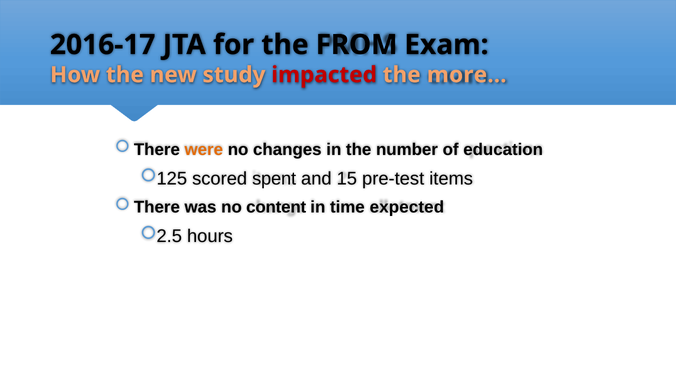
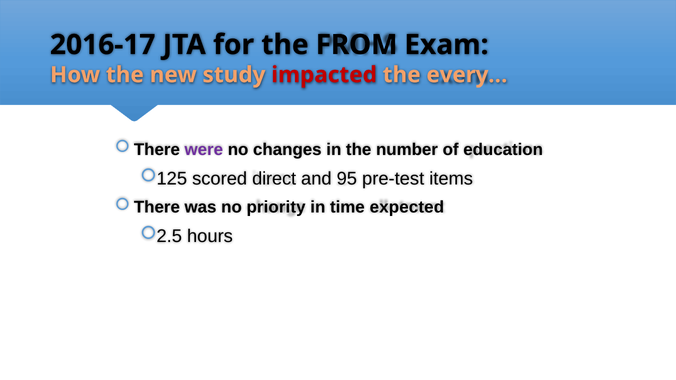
more…: more… -> every…
were colour: orange -> purple
spent: spent -> direct
15: 15 -> 95
content: content -> priority
